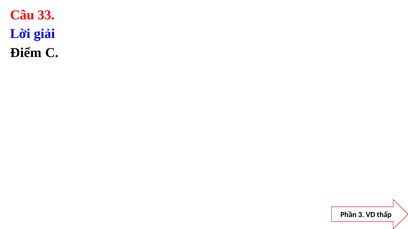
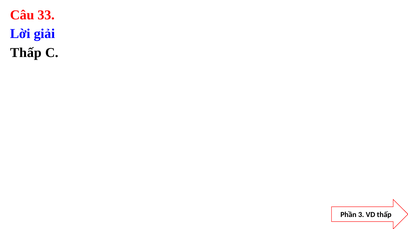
Điểm at (26, 53): Điểm -> Thấp
